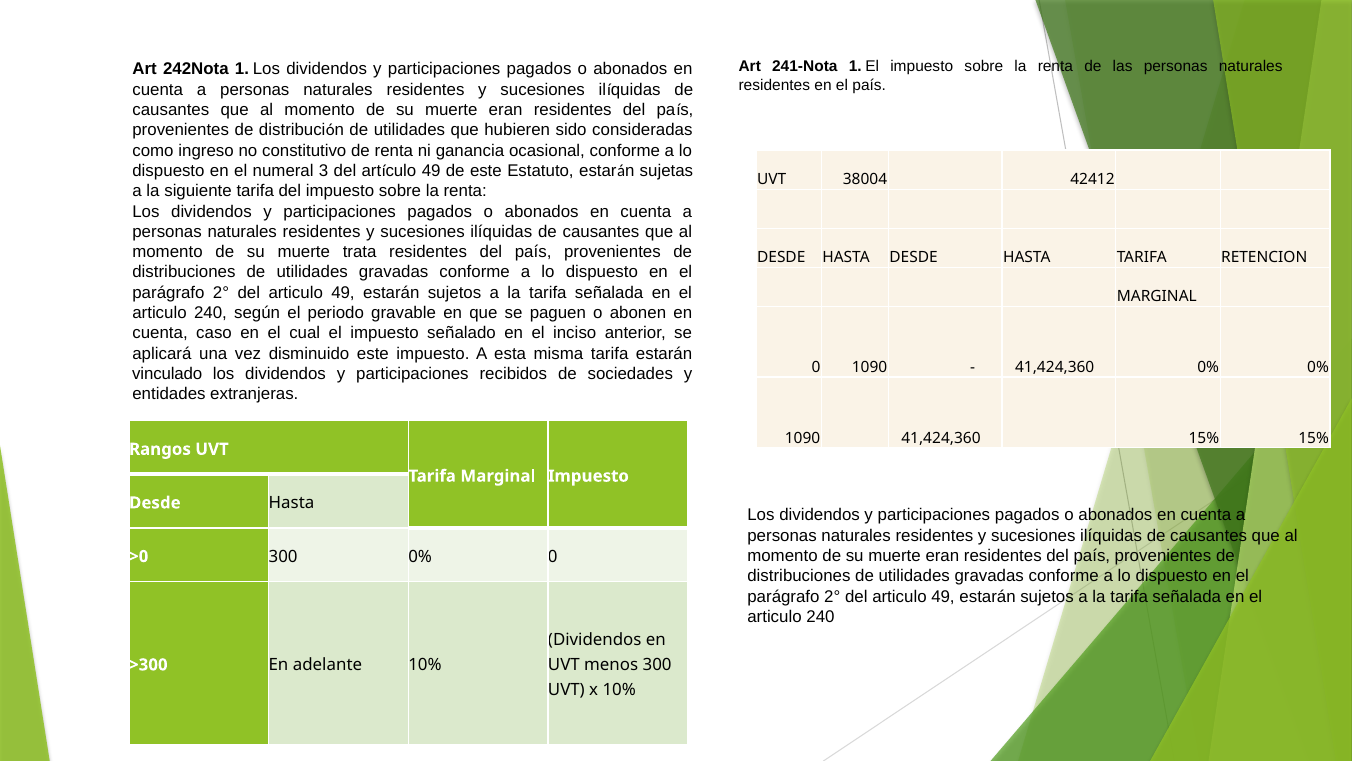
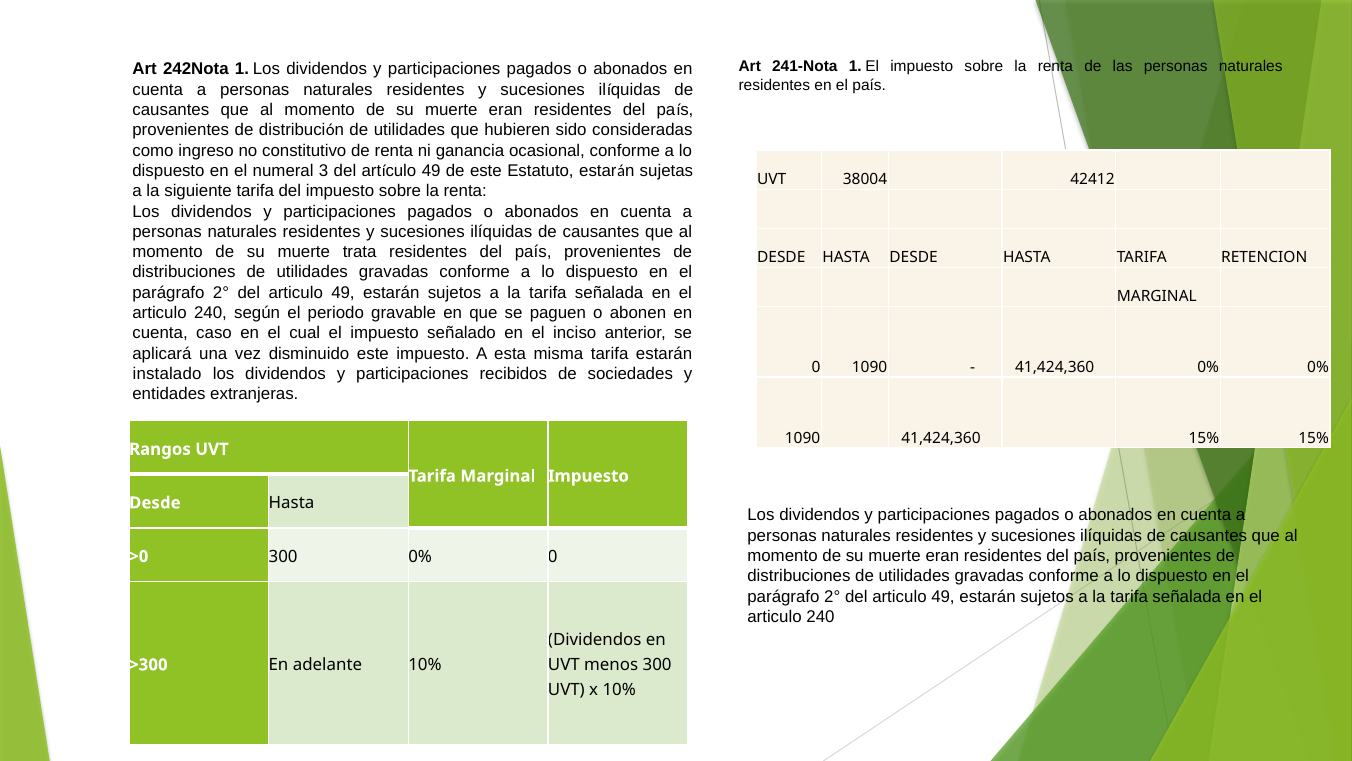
vinculado: vinculado -> instalado
